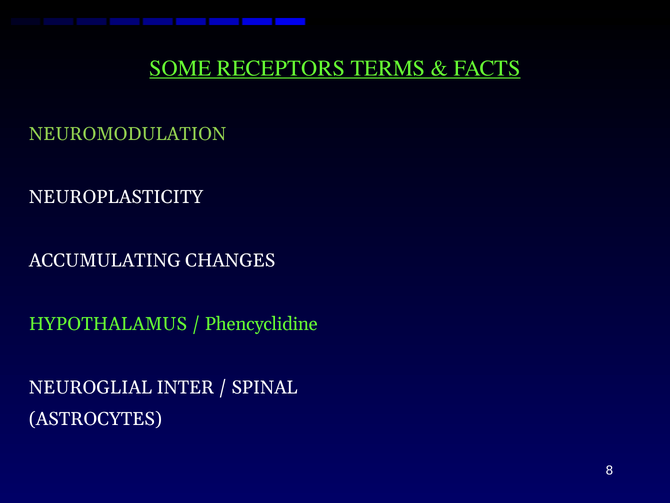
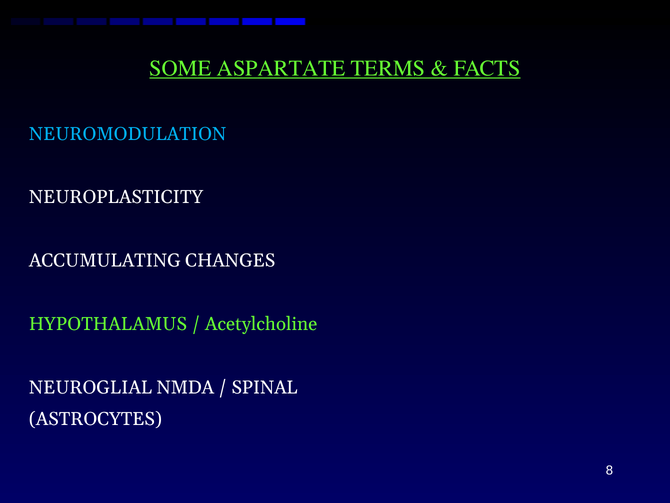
RECEPTORS: RECEPTORS -> ASPARTATE
NEUROMODULATION colour: light green -> light blue
Phencyclidine: Phencyclidine -> Acetylcholine
INTER: INTER -> NMDA
